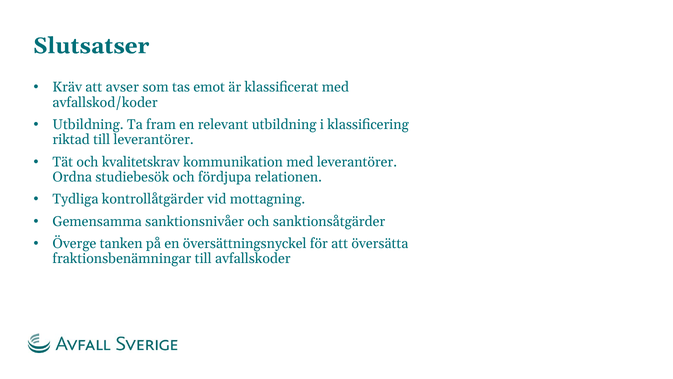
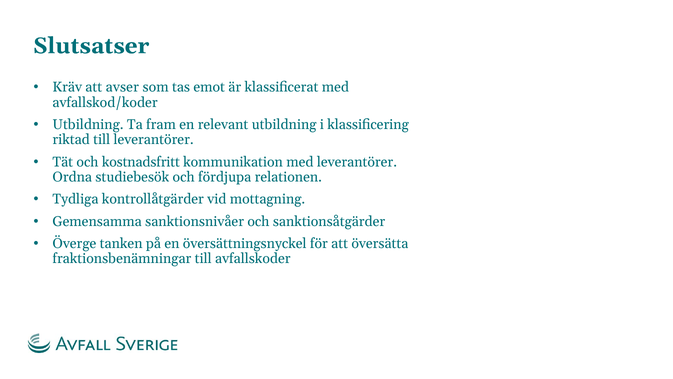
kvalitetskrav: kvalitetskrav -> kostnadsfritt
